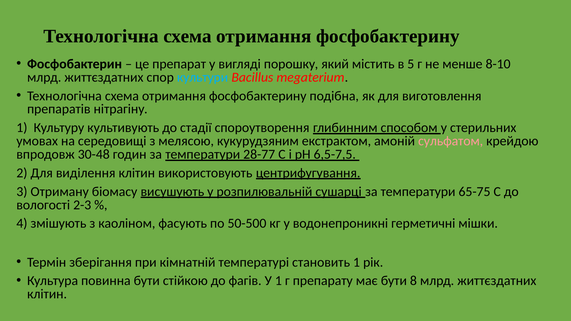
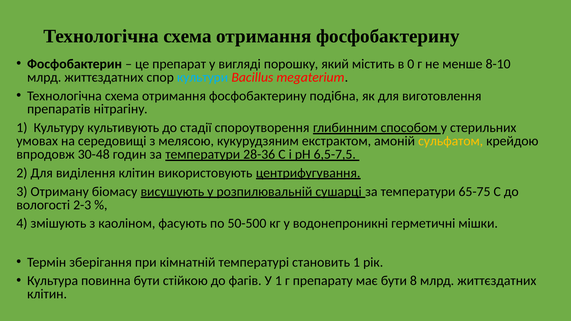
5: 5 -> 0
сульфатом colour: pink -> yellow
28-77: 28-77 -> 28-36
